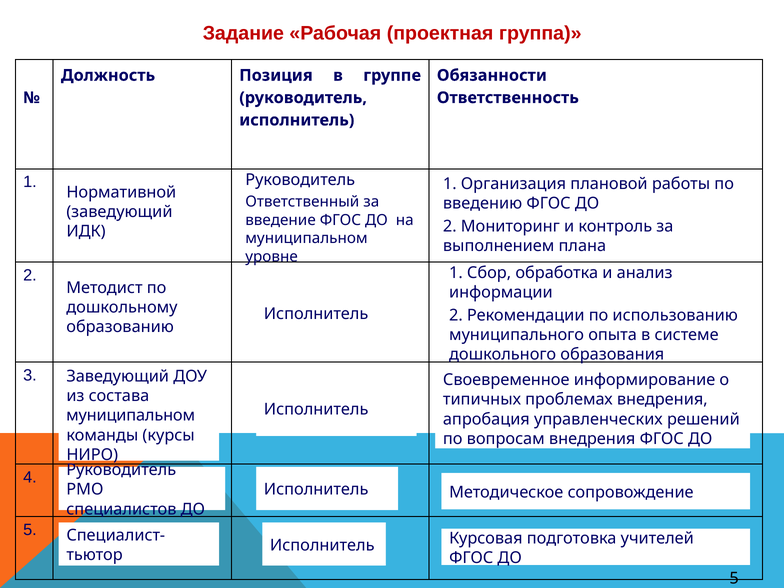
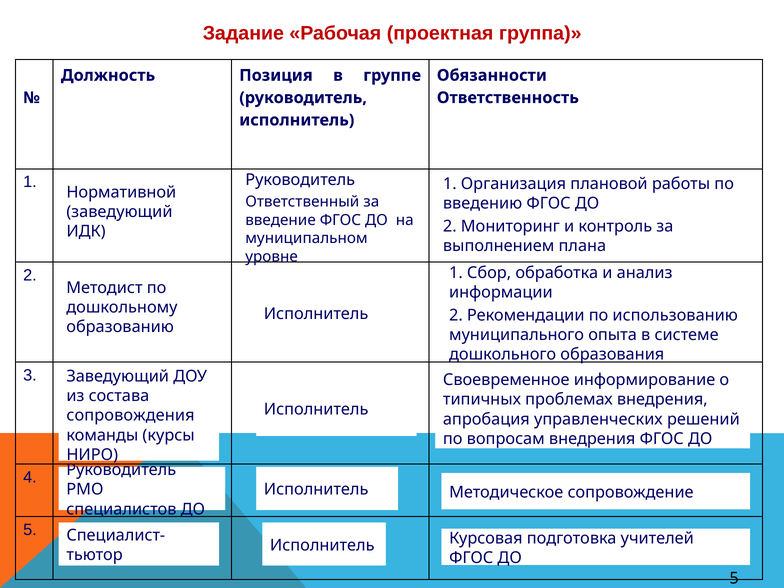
муниципальном at (131, 416): муниципальном -> сопровождения
